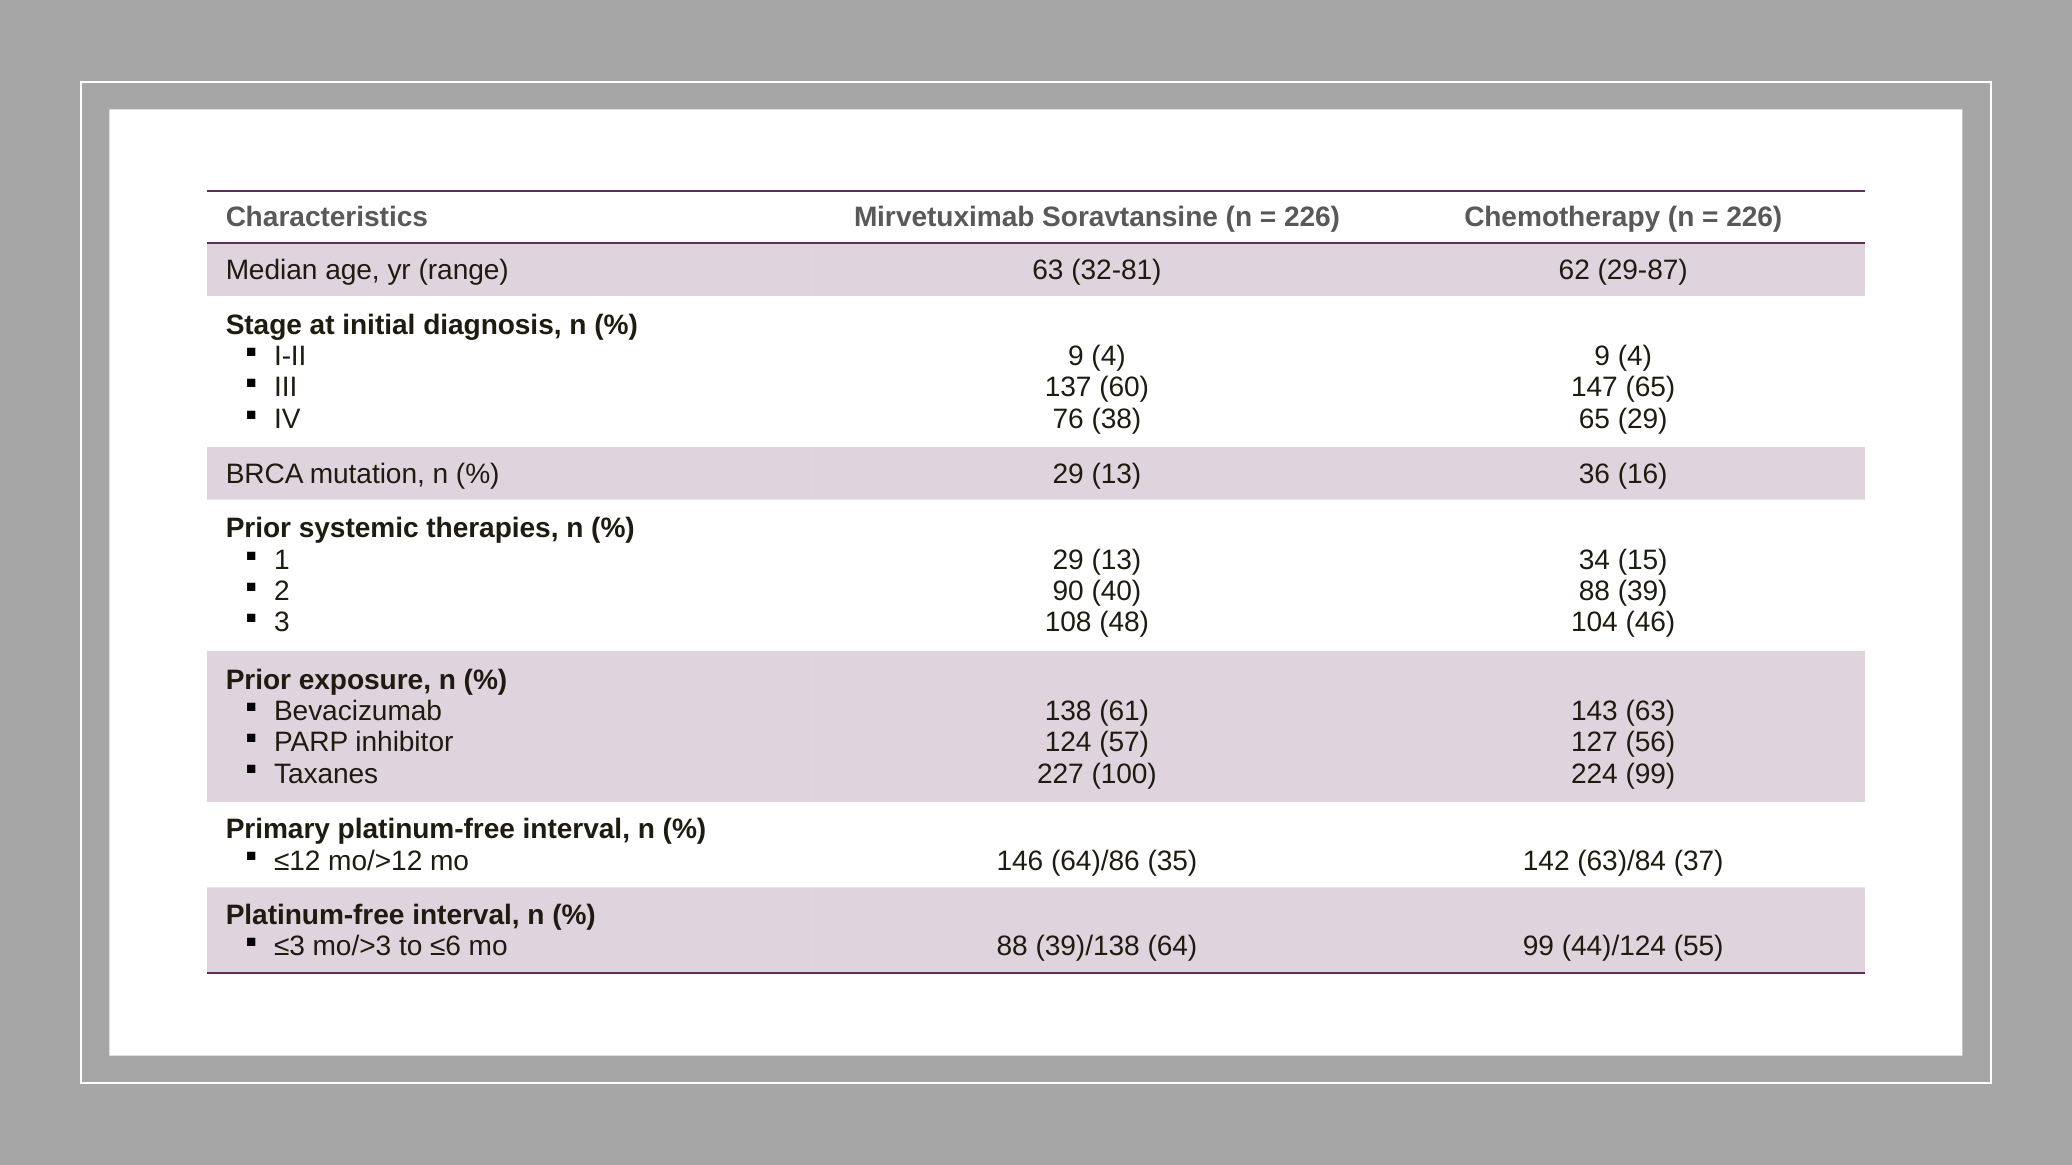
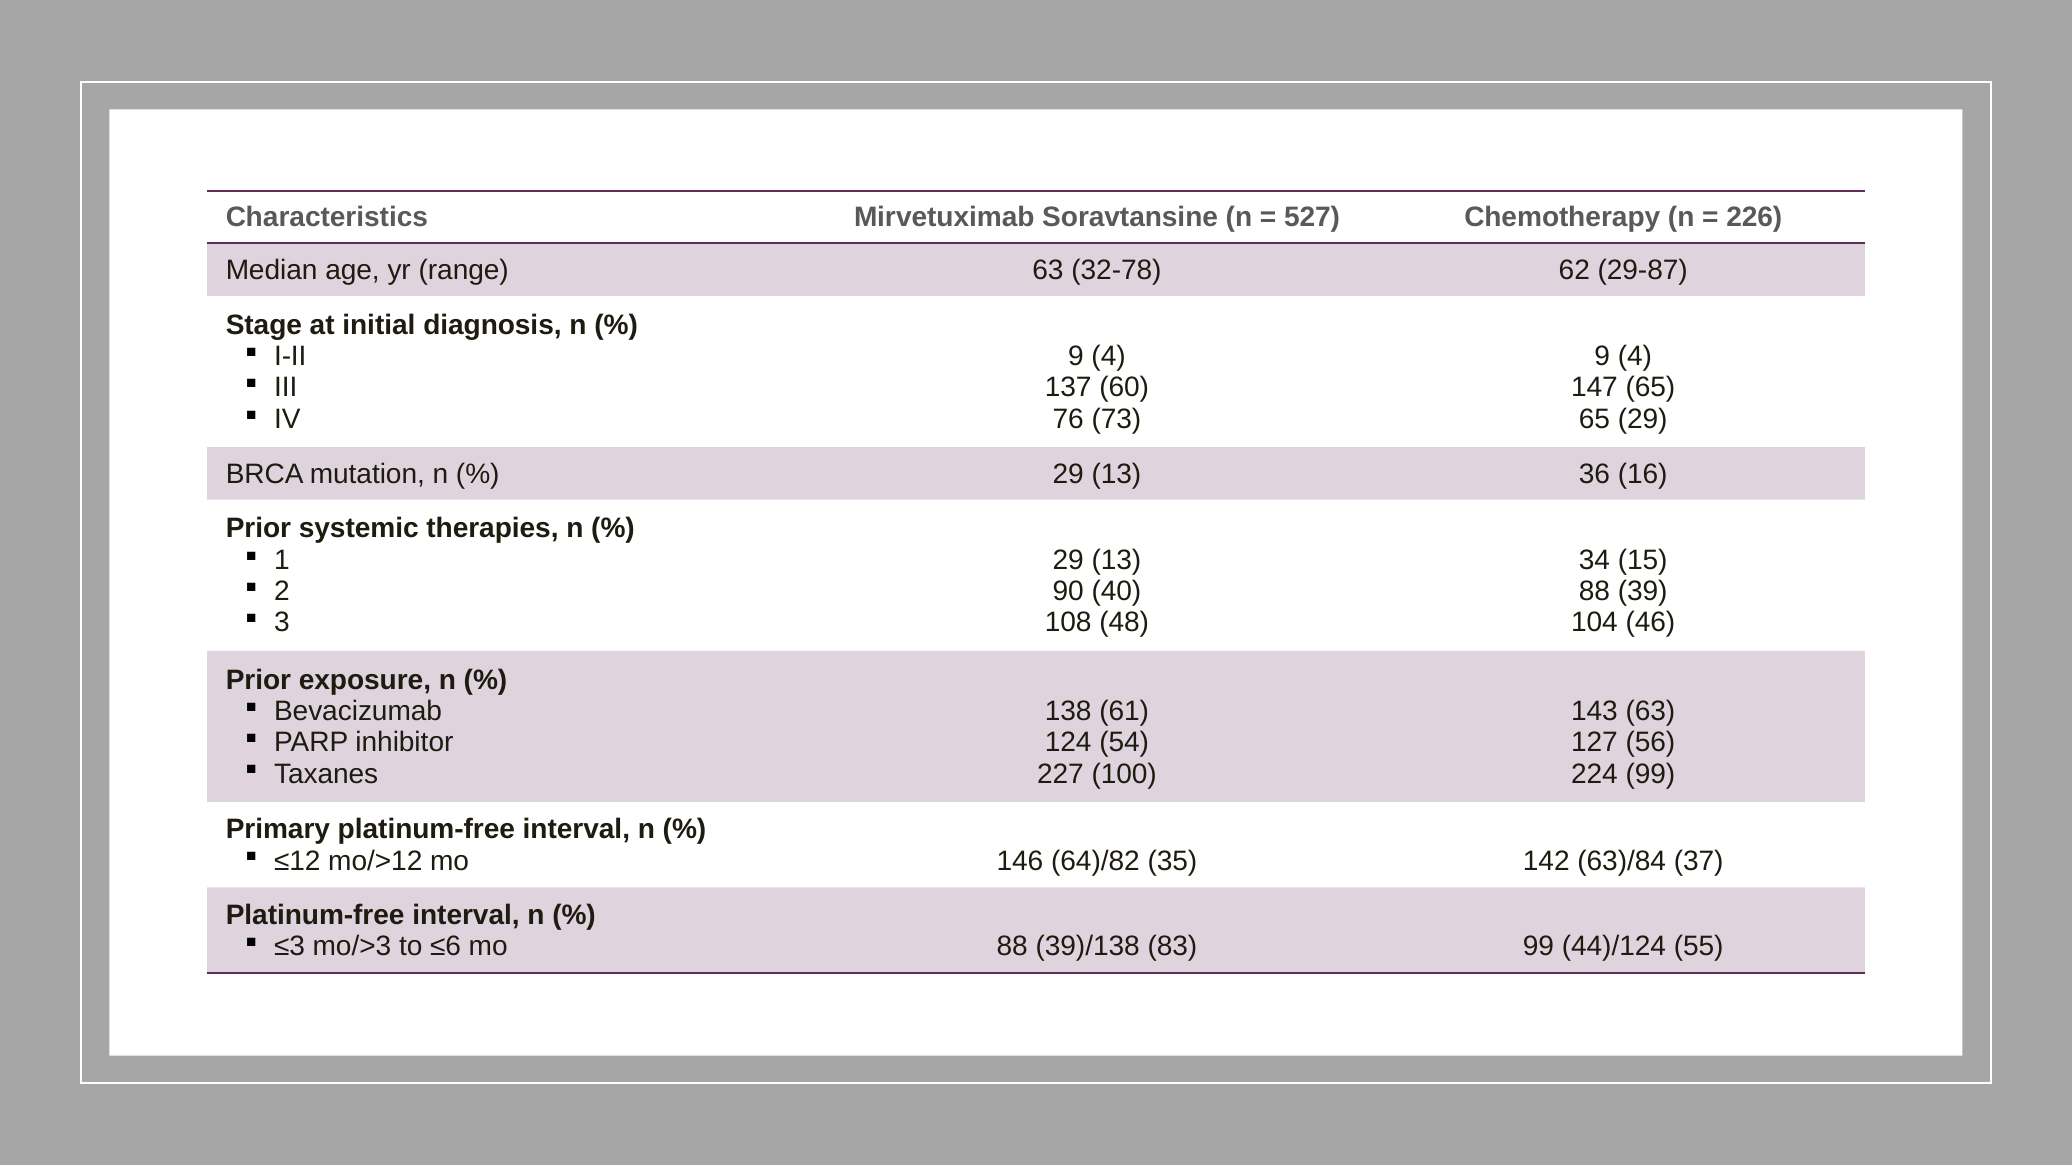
226 at (1312, 218): 226 -> 527
32-81: 32-81 -> 32-78
38: 38 -> 73
57: 57 -> 54
64)/86: 64)/86 -> 64)/82
64: 64 -> 83
